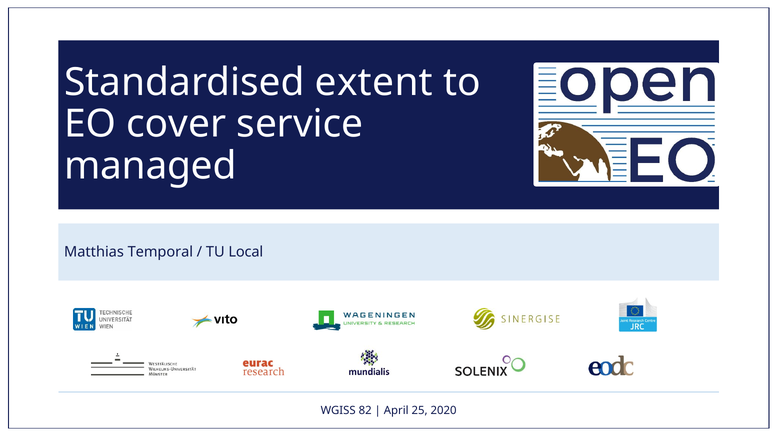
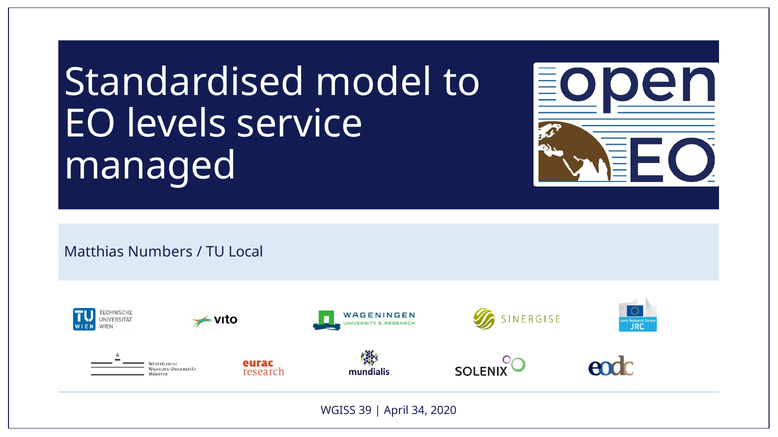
extent: extent -> model
cover: cover -> levels
Temporal: Temporal -> Numbers
82: 82 -> 39
25: 25 -> 34
